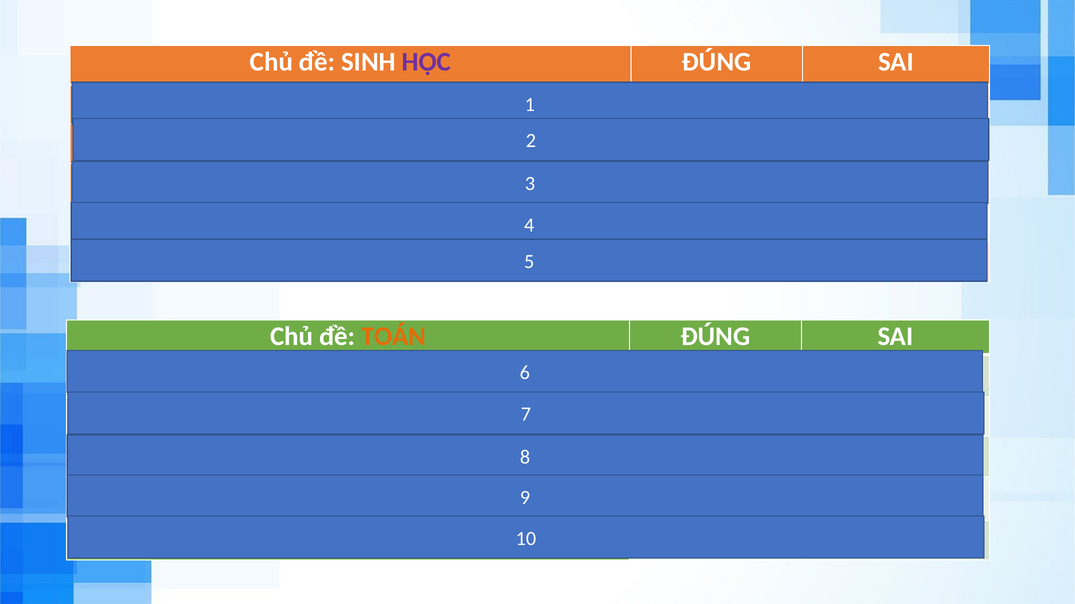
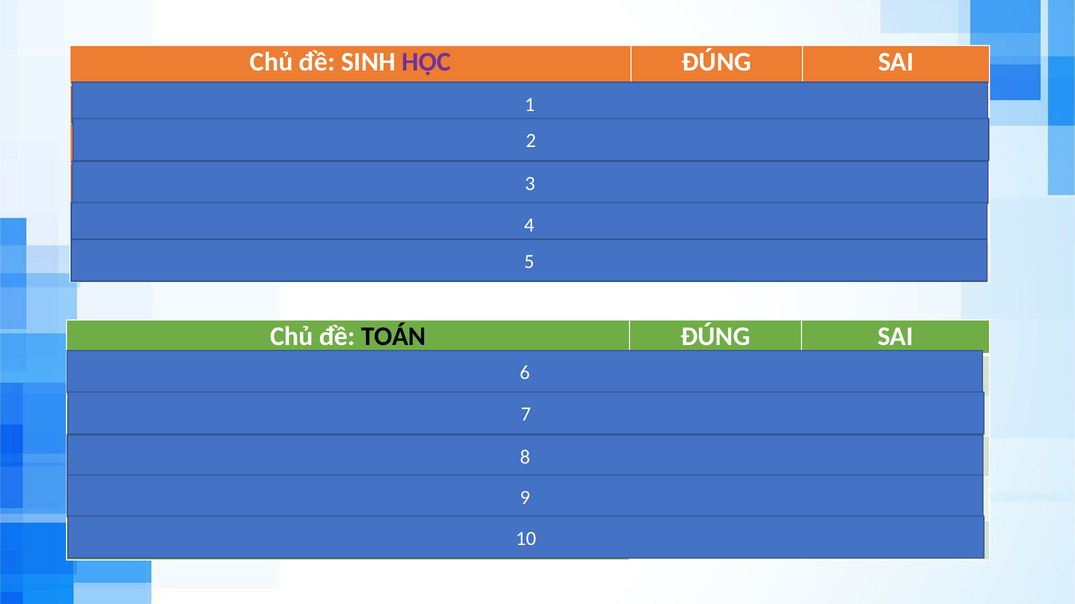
TOÁN colour: orange -> black
